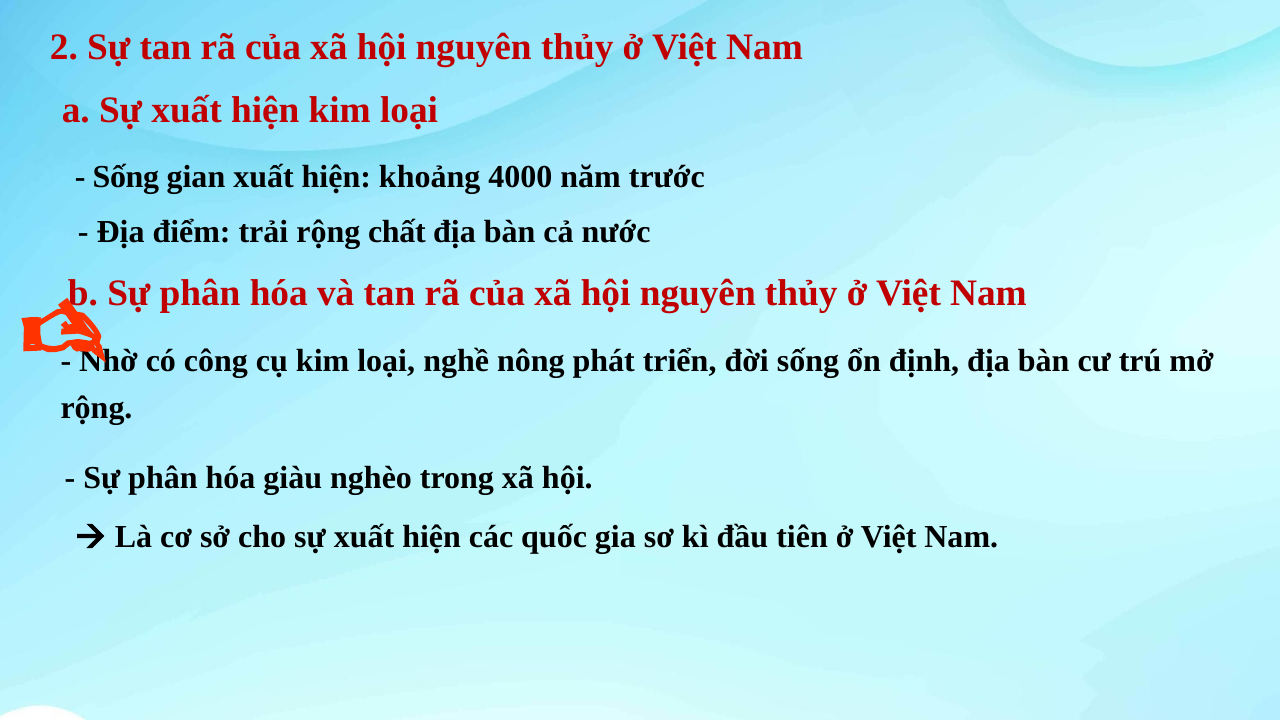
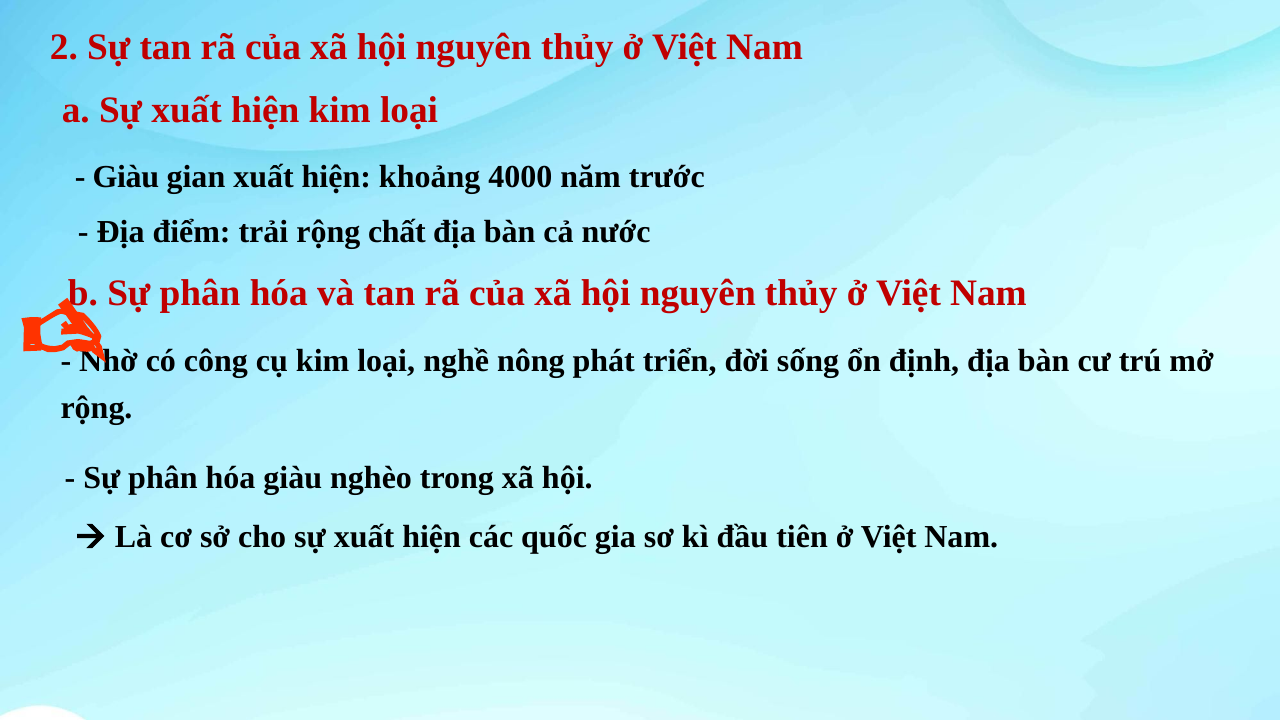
Sống at (126, 177): Sống -> Giàu
